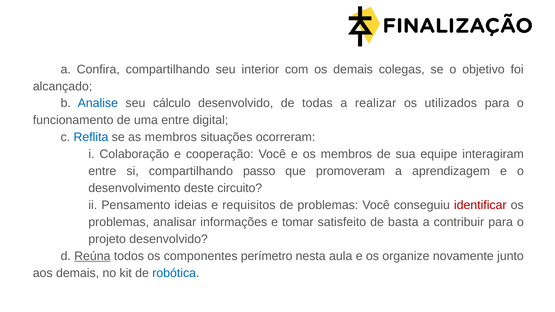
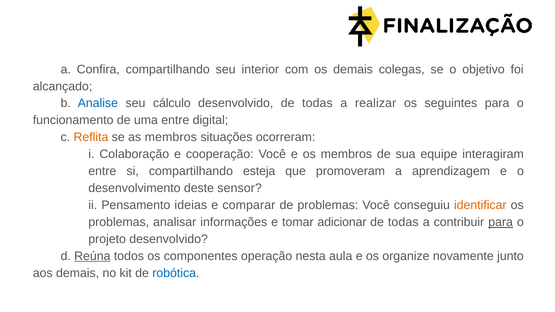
utilizados: utilizados -> seguintes
Reflita colour: blue -> orange
passo: passo -> esteja
circuito: circuito -> sensor
requisitos: requisitos -> comparar
identificar colour: red -> orange
satisfeito: satisfeito -> adicionar
basta at (403, 222): basta -> todas
para at (501, 222) underline: none -> present
perímetro: perímetro -> operação
